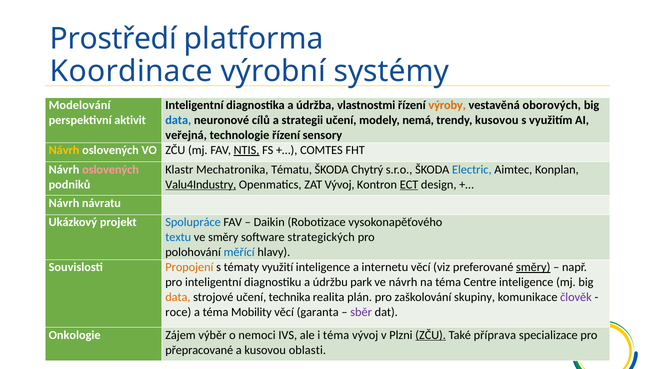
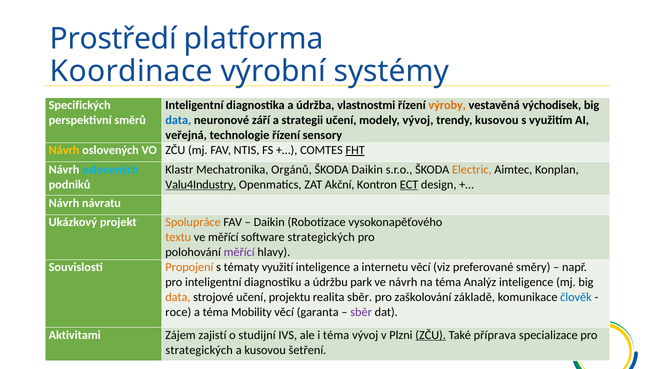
Modelování: Modelování -> Specifických
oborových: oborových -> východisek
aktivit: aktivit -> směrů
cílů: cílů -> září
modely nemá: nemá -> vývoj
NTIS underline: present -> none
FHT underline: none -> present
oslovených at (110, 169) colour: pink -> light blue
Tématu: Tématu -> Orgánů
ŠKODA Chytrý: Chytrý -> Daikin
Electric colour: blue -> orange
ZAT Vývoj: Vývoj -> Akční
Spolupráce colour: blue -> orange
textu colour: blue -> orange
ve směry: směry -> měřící
měřící at (239, 252) colour: blue -> purple
směry at (533, 267) underline: present -> none
Centre: Centre -> Analýz
technika: technika -> projektu
realita plán: plán -> sběr
skupiny: skupiny -> základě
člověk colour: purple -> blue
Onkologie: Onkologie -> Aktivitami
výběr: výběr -> zajistí
nemoci: nemoci -> studijní
přepracované at (199, 350): přepracované -> strategických
oblasti: oblasti -> šetření
